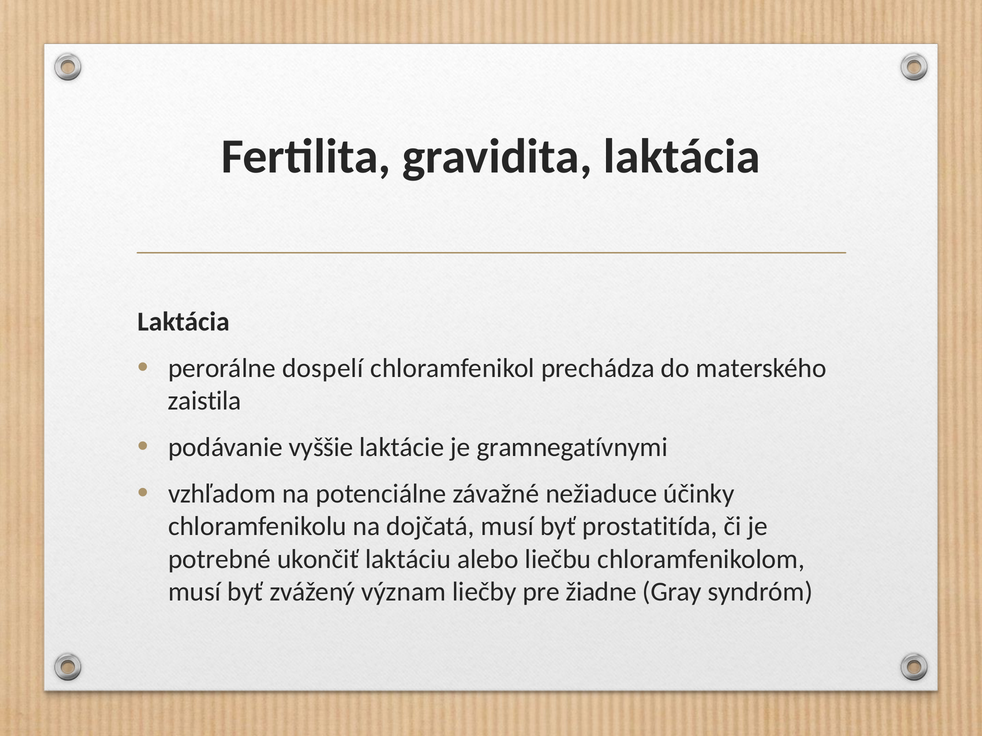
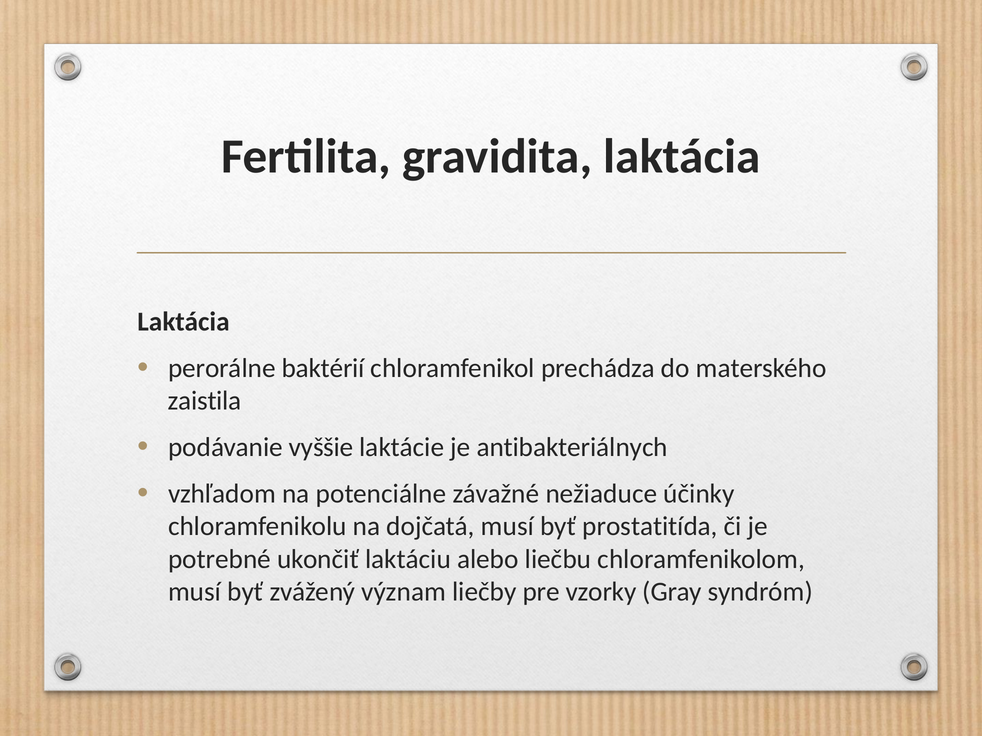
dospelí: dospelí -> baktérií
gramnegatívnymi: gramnegatívnymi -> antibakteriálnych
žiadne: žiadne -> vzorky
